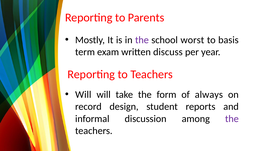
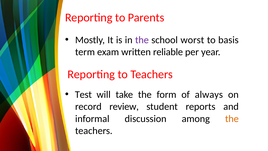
discuss: discuss -> reliable
Will at (83, 94): Will -> Test
design: design -> review
the at (232, 119) colour: purple -> orange
